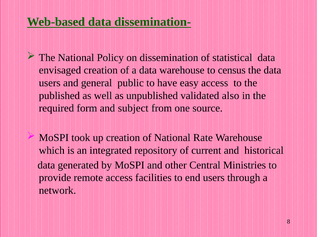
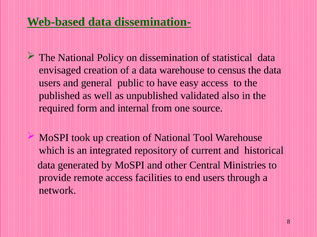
subject: subject -> internal
Rate: Rate -> Tool
